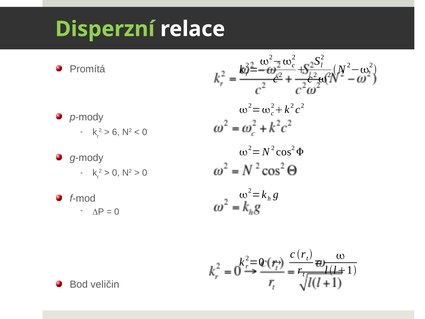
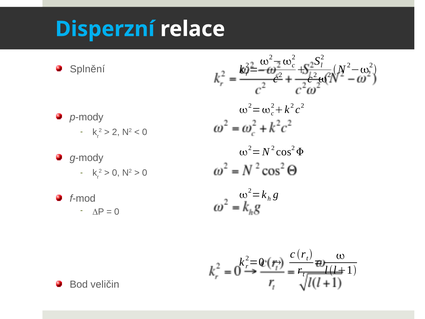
Disperzní colour: light green -> light blue
Promítá: Promítá -> Splnění
6 at (116, 132): 6 -> 2
